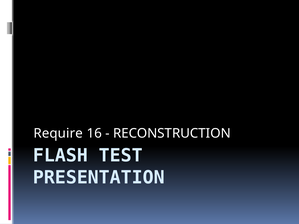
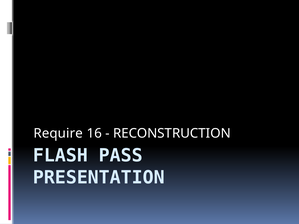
TEST: TEST -> PASS
